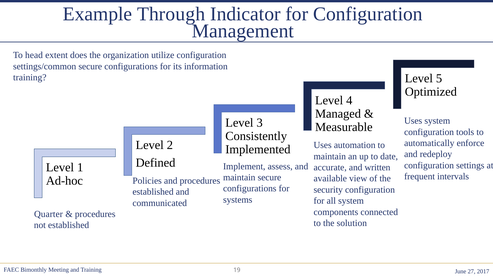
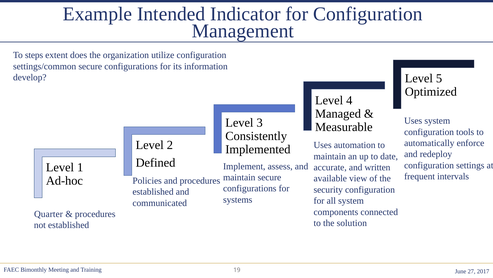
Through: Through -> Intended
head: head -> steps
training at (30, 77): training -> develop
